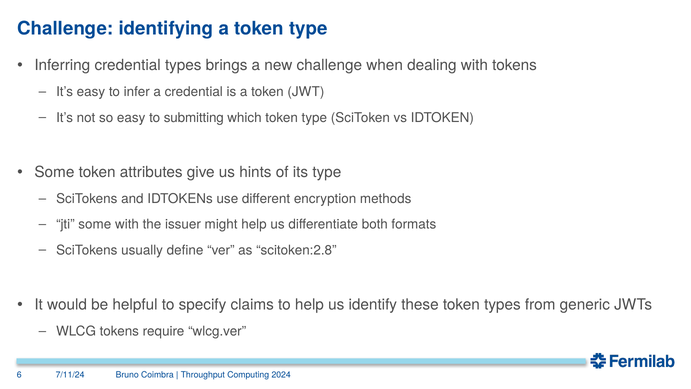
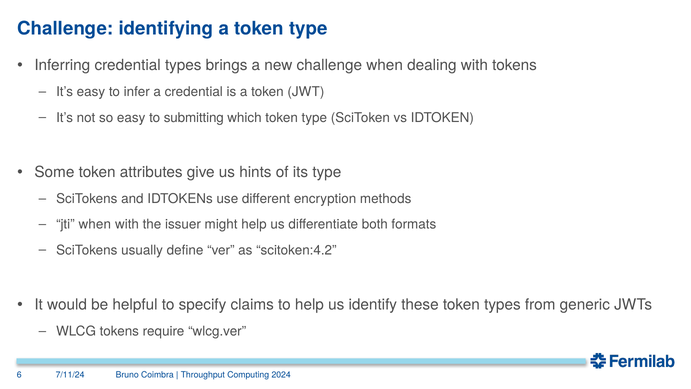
jti some: some -> when
scitoken:2.8: scitoken:2.8 -> scitoken:4.2
